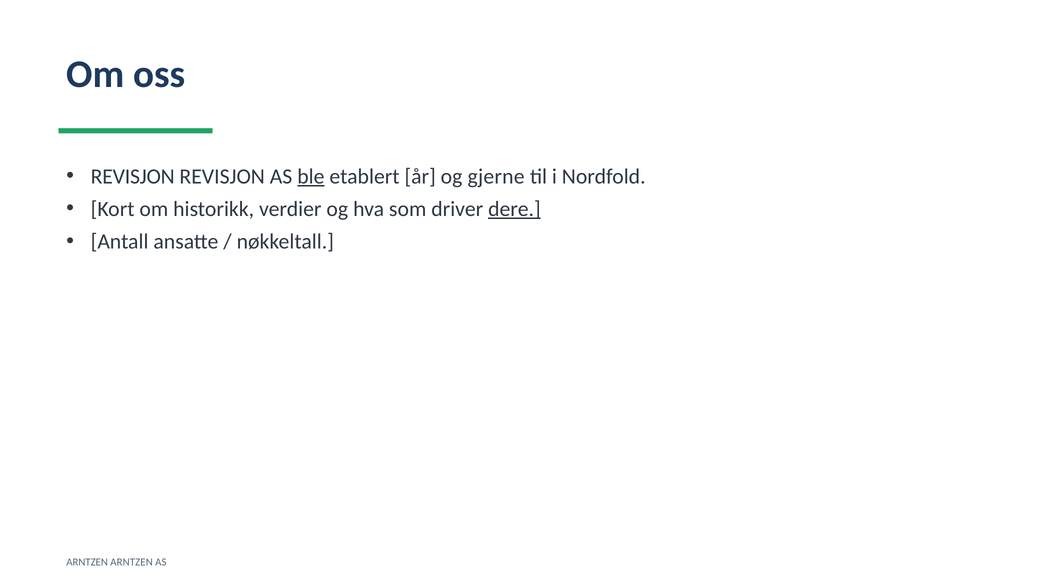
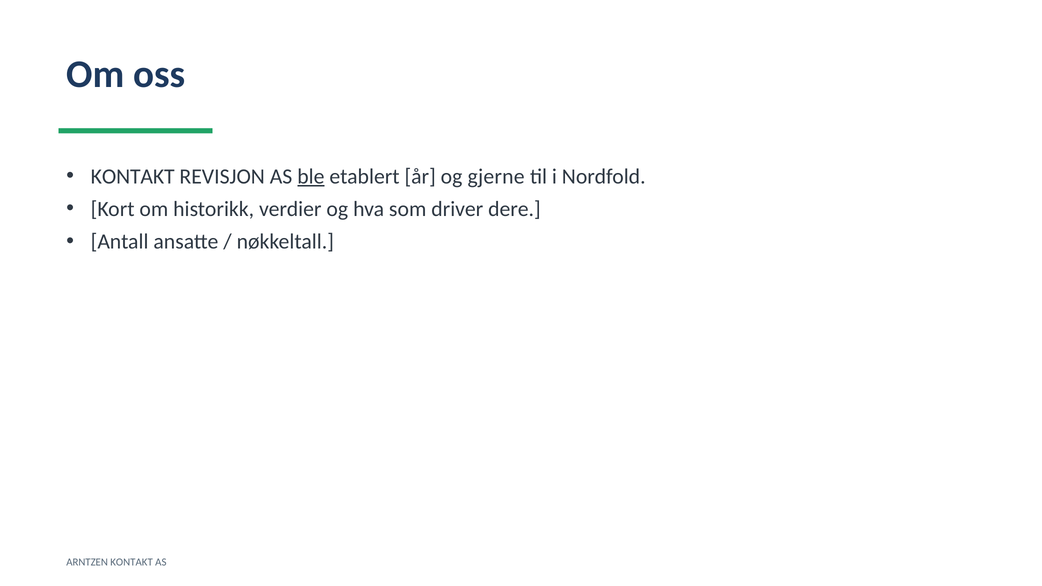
REVISJON at (133, 176): REVISJON -> KONTAKT
dere underline: present -> none
ARNTZEN ARNTZEN: ARNTZEN -> KONTAKT
